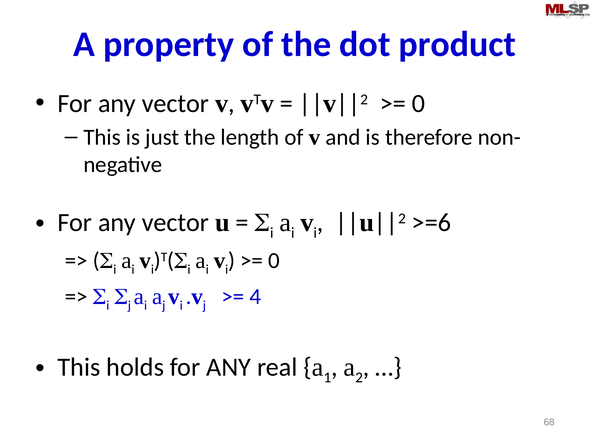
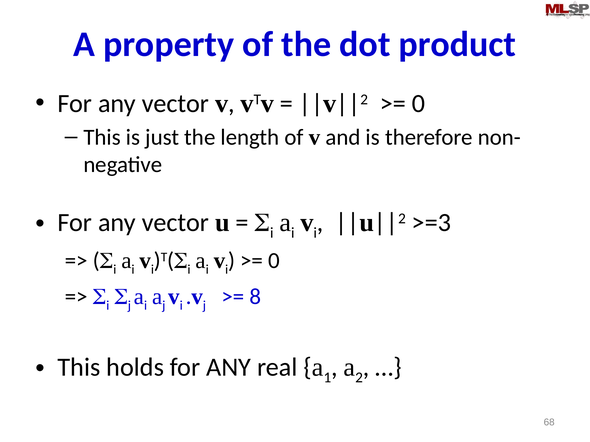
>=6: >=6 -> >=3
4: 4 -> 8
